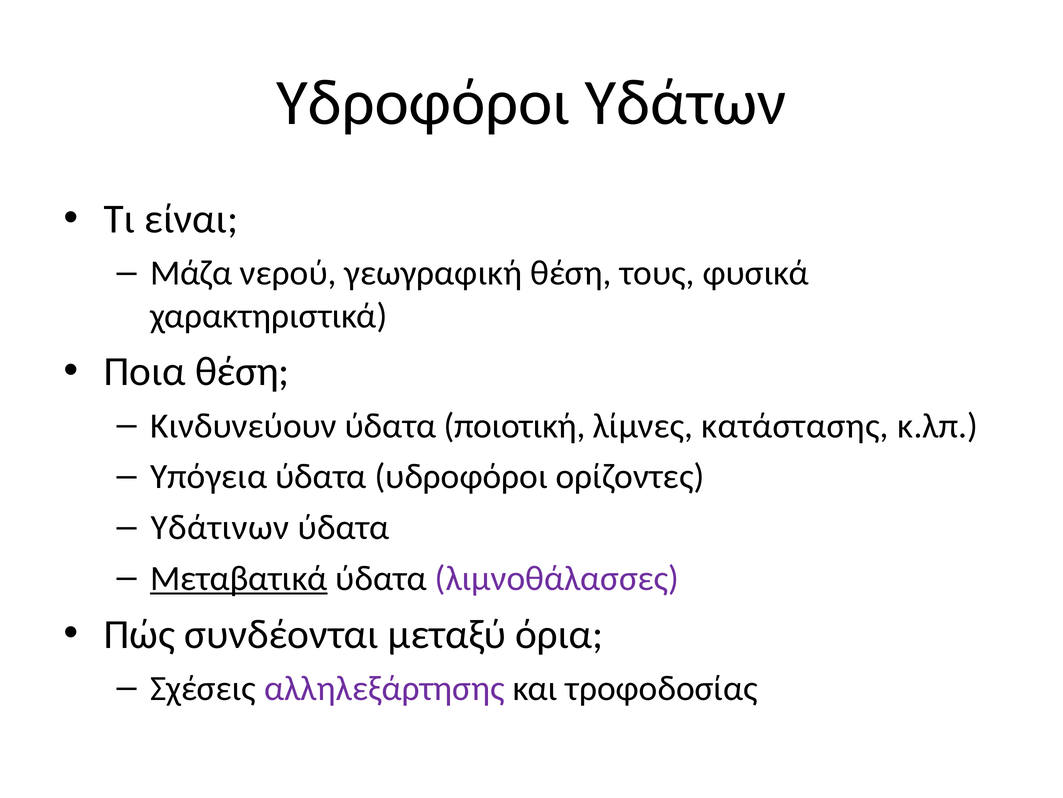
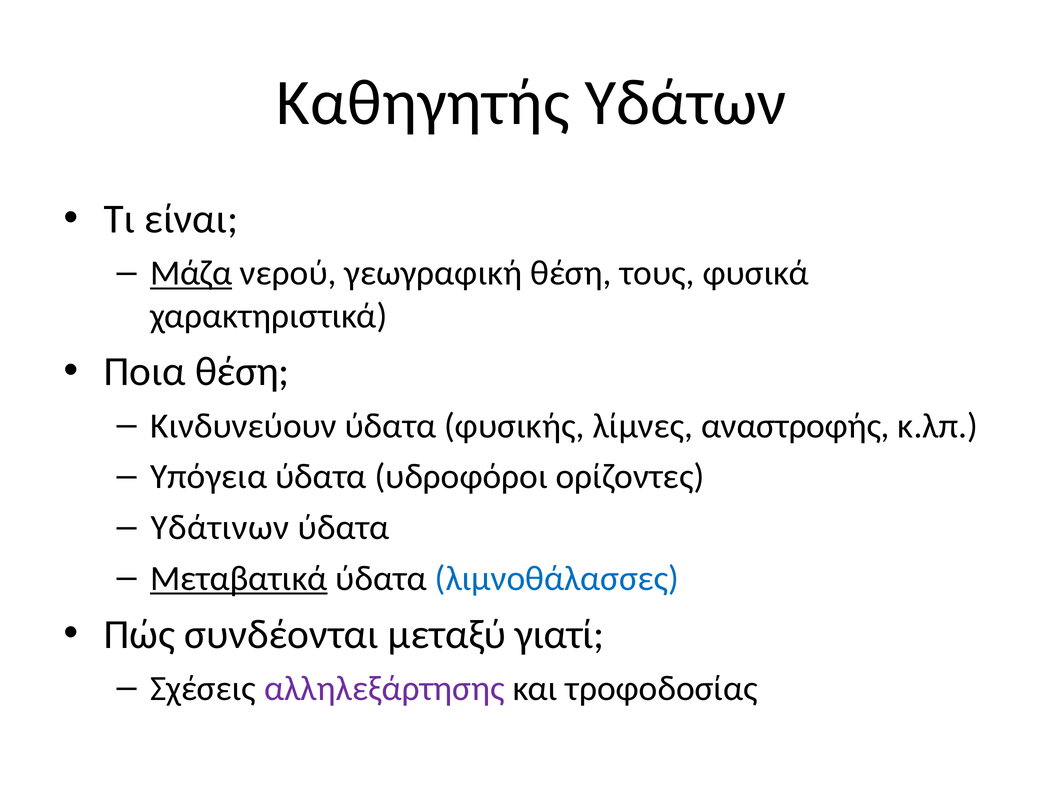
Υδροφόροι at (423, 103): Υδροφόροι -> Καθηγητής
Μάζα underline: none -> present
ποιοτική: ποιοτική -> φυσικής
κατάστασης: κατάστασης -> αναστροφής
λιμνοθάλασσες colour: purple -> blue
όρια: όρια -> γιατί
